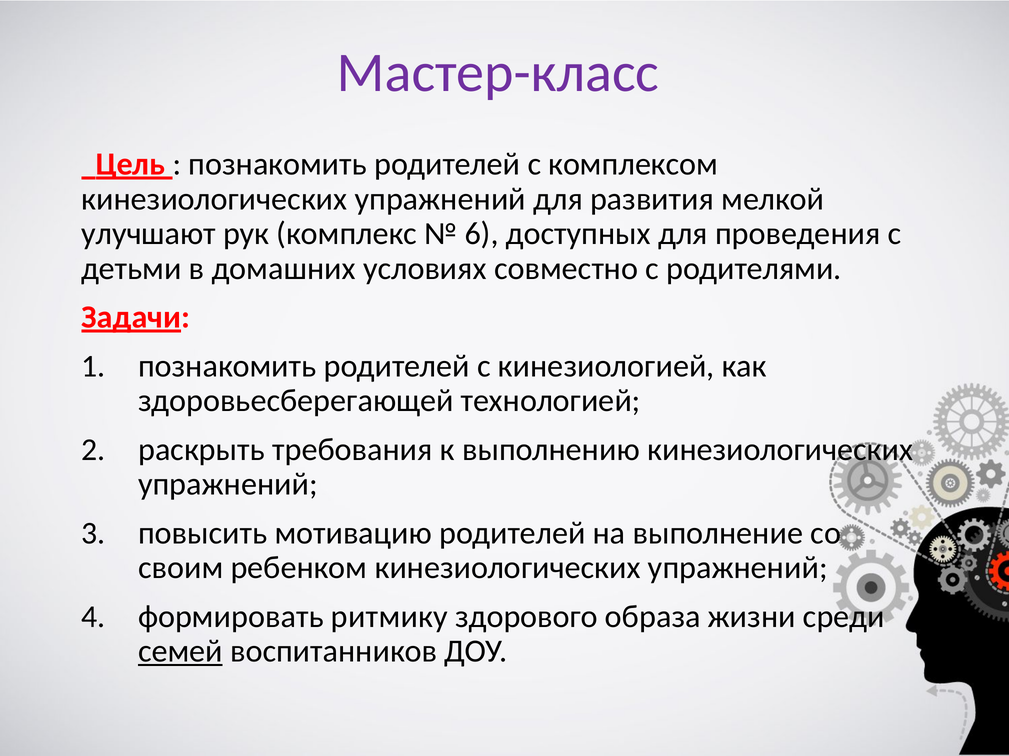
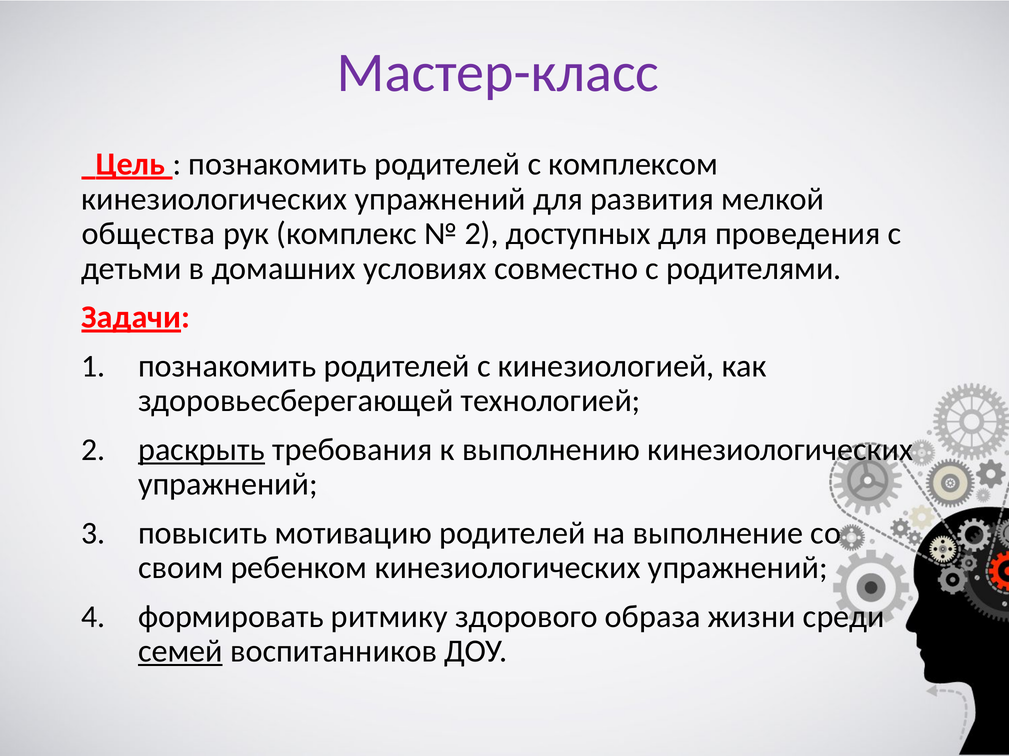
улучшают: улучшают -> общества
6 at (482, 234): 6 -> 2
раскрыть underline: none -> present
